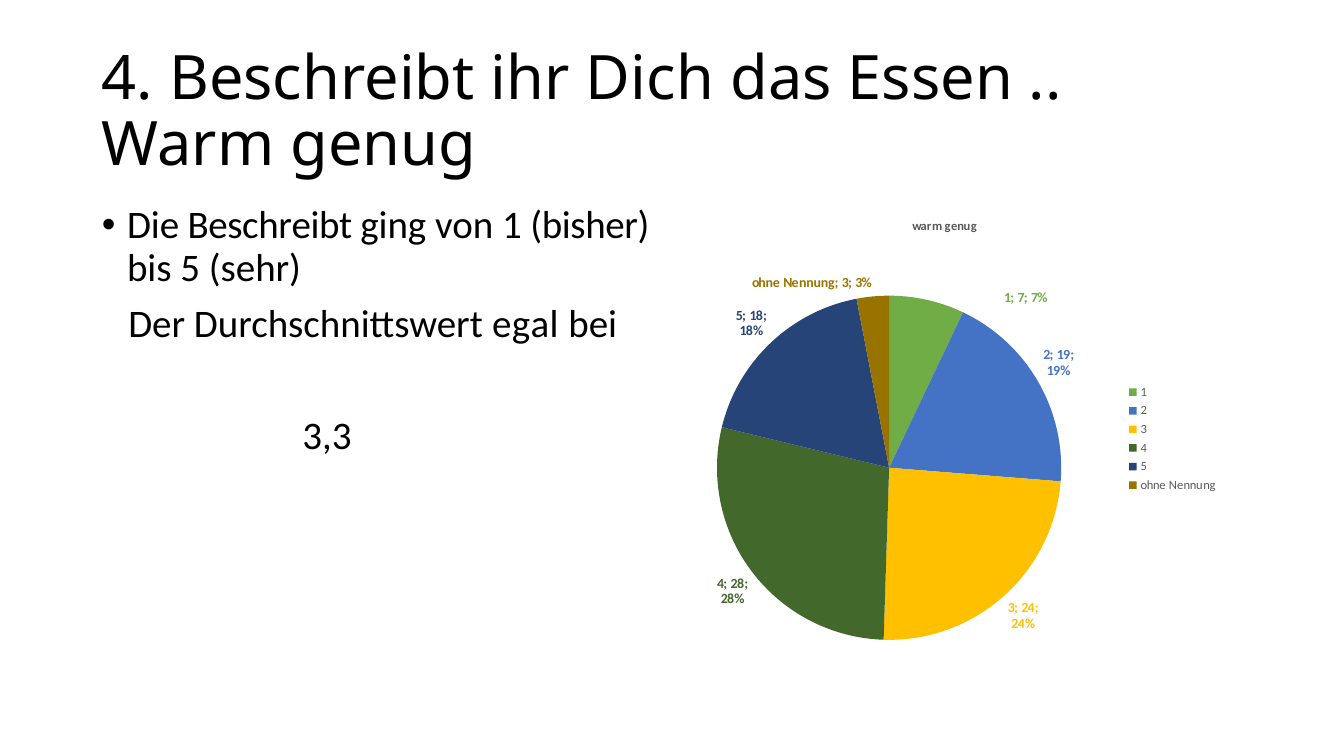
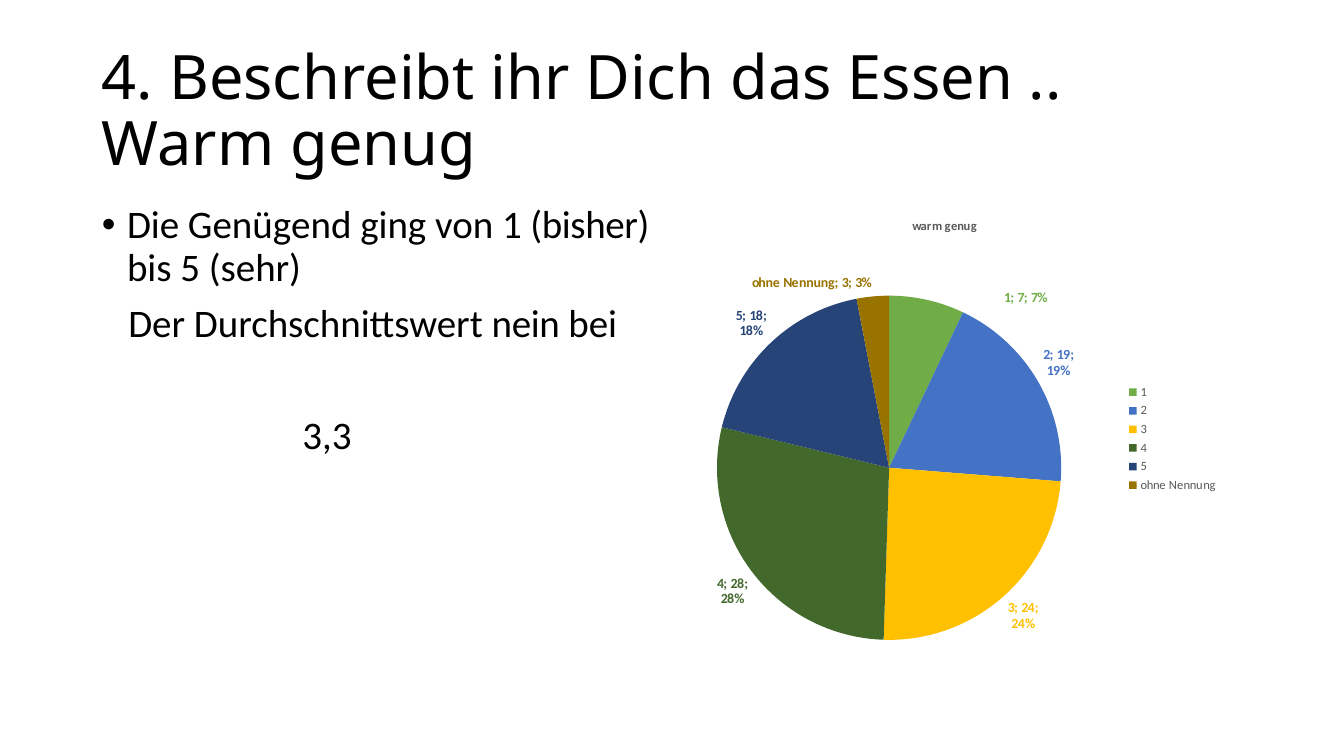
Die Beschreibt: Beschreibt -> Genügend
egal: egal -> nein
